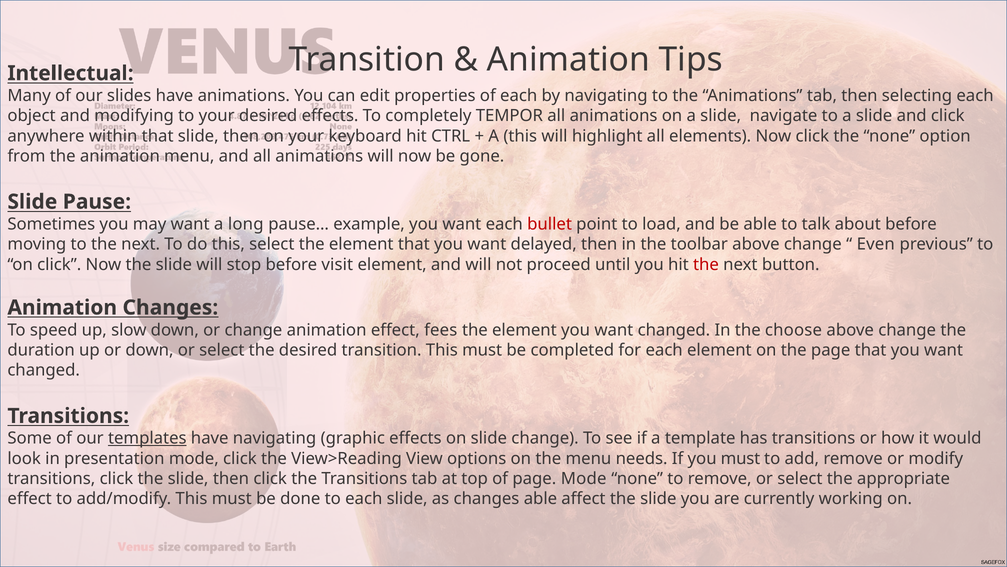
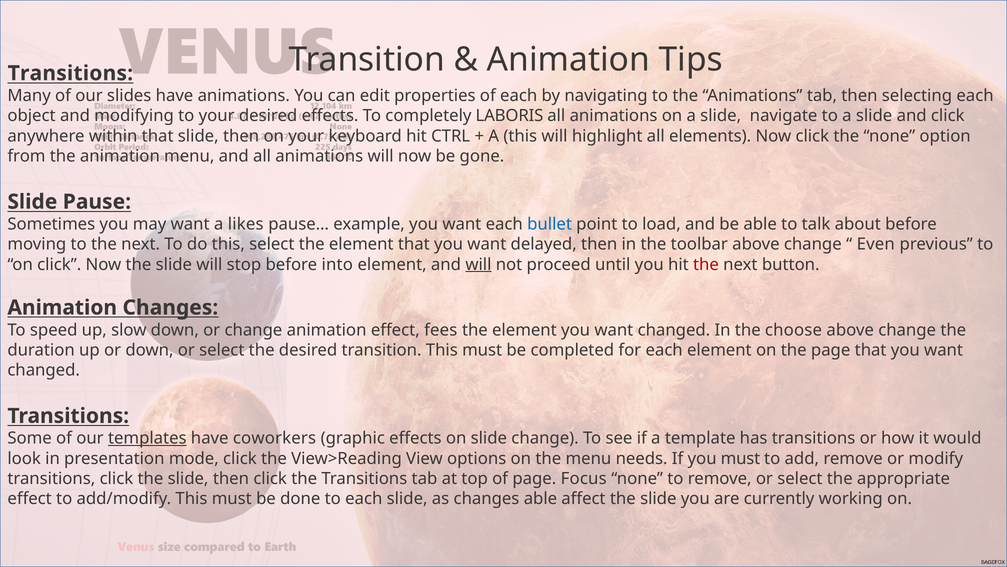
Intellectual at (71, 73): Intellectual -> Transitions
TEMPOR: TEMPOR -> LABORIS
long: long -> likes
bullet colour: red -> blue
visit: visit -> into
will at (478, 264) underline: none -> present
have navigating: navigating -> coworkers
page Mode: Mode -> Focus
